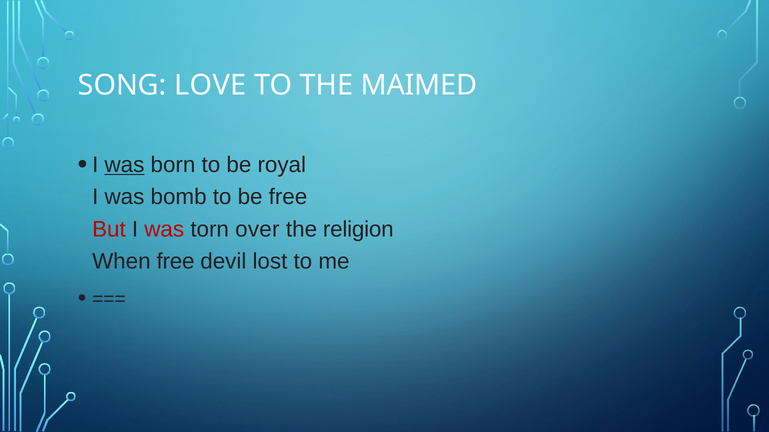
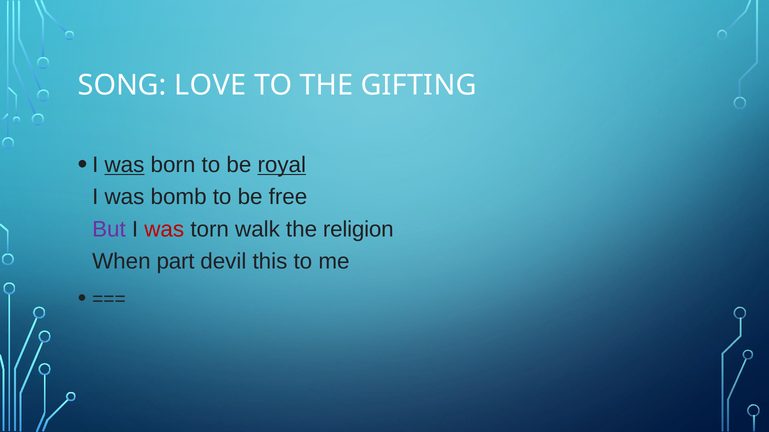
MAIMED: MAIMED -> GIFTING
royal underline: none -> present
But colour: red -> purple
over: over -> walk
When free: free -> part
lost: lost -> this
